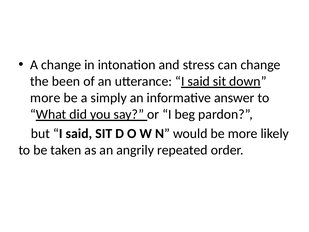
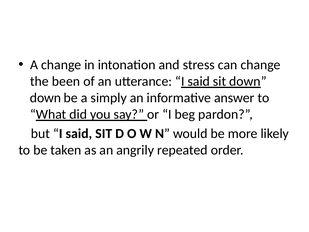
more at (45, 98): more -> down
